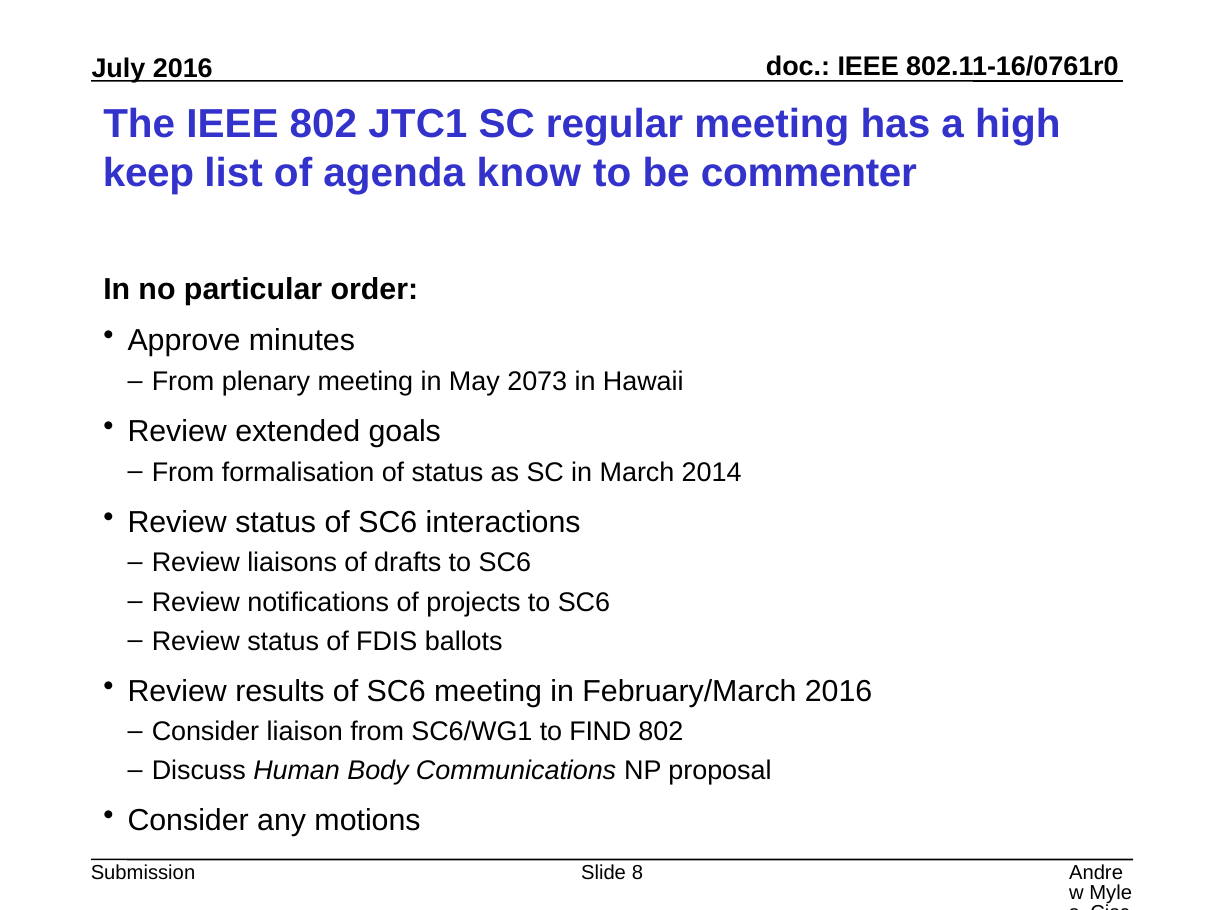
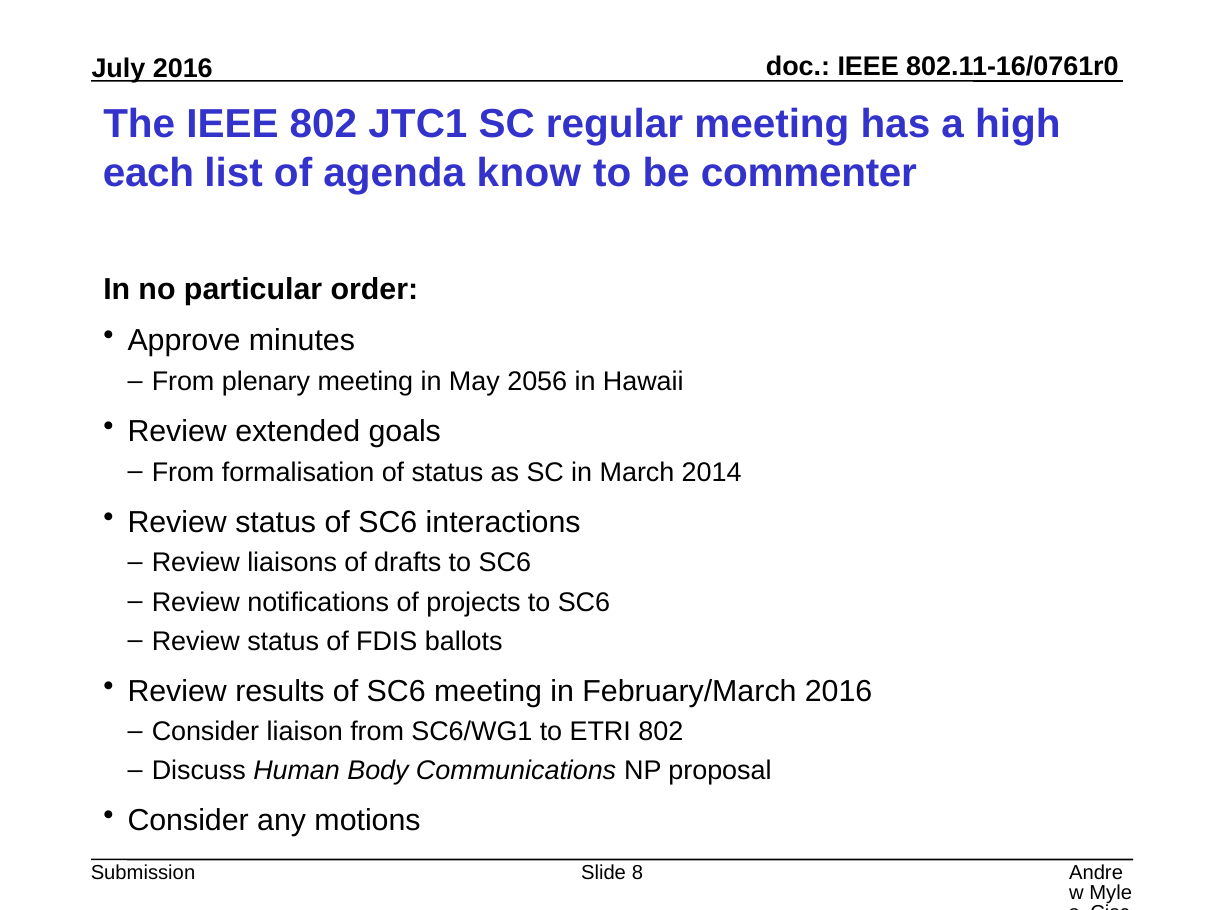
keep: keep -> each
2073: 2073 -> 2056
FIND: FIND -> ETRI
